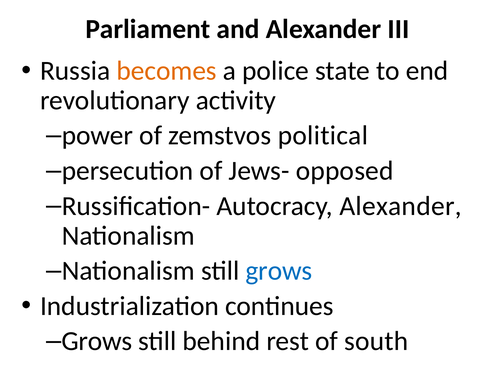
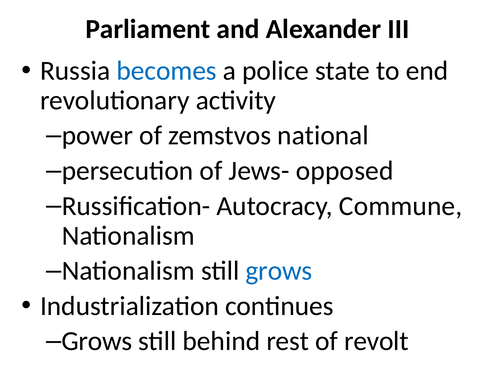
becomes colour: orange -> blue
political: political -> national
Autocracy Alexander: Alexander -> Commune
south: south -> revolt
